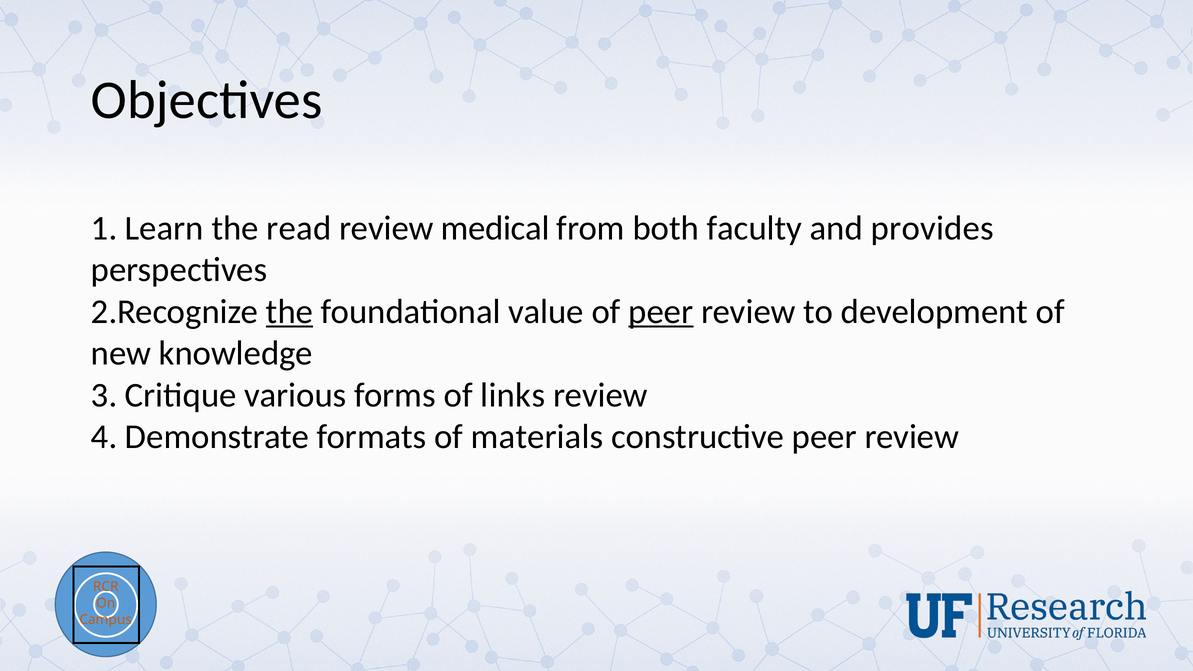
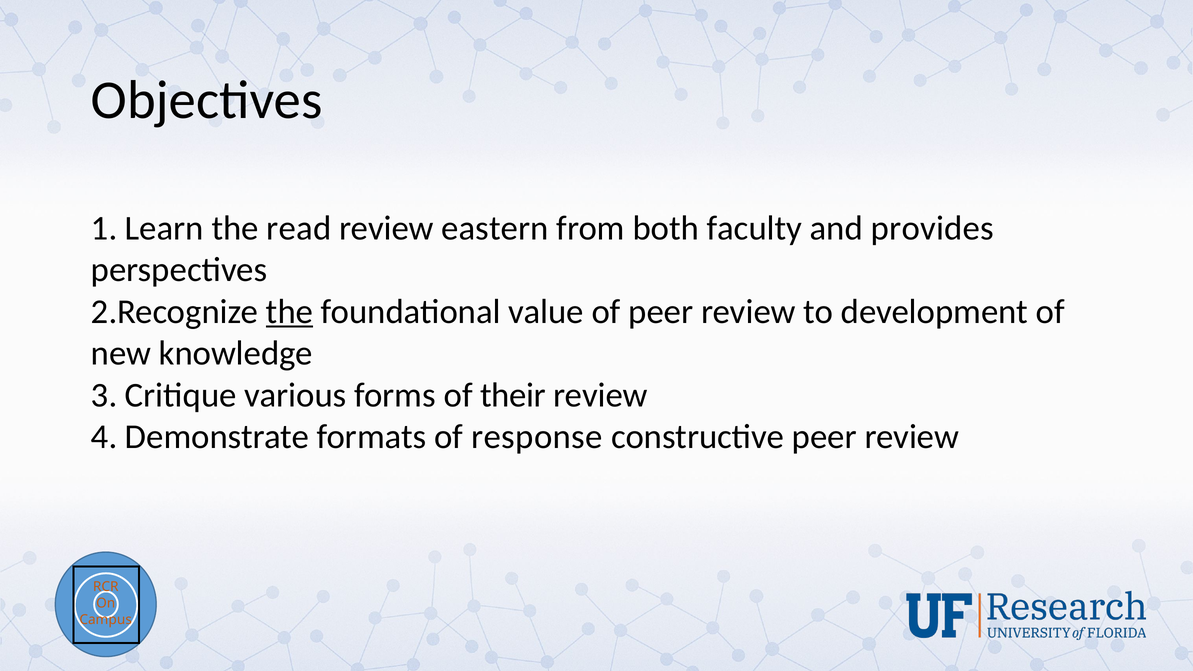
medical: medical -> eastern
peer at (661, 312) underline: present -> none
links: links -> their
materials: materials -> response
